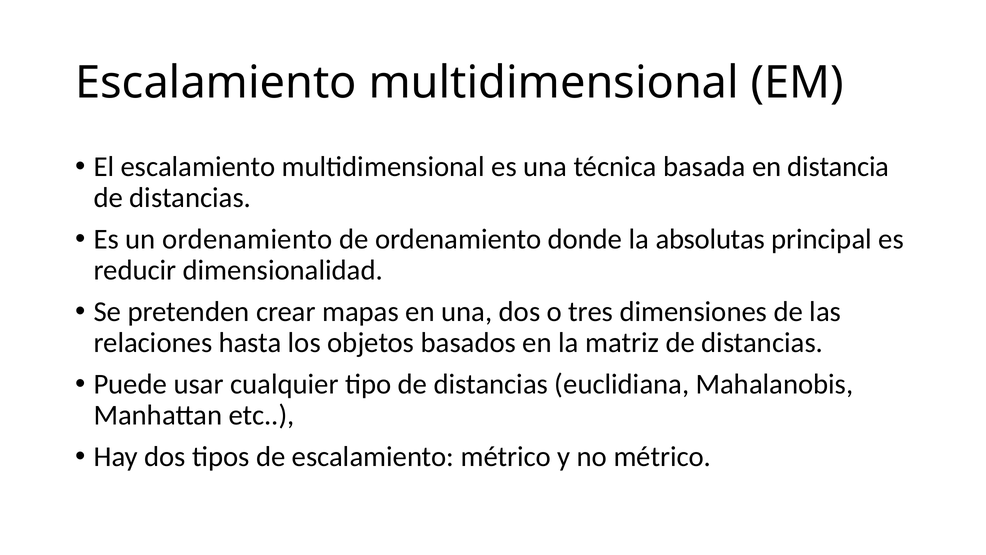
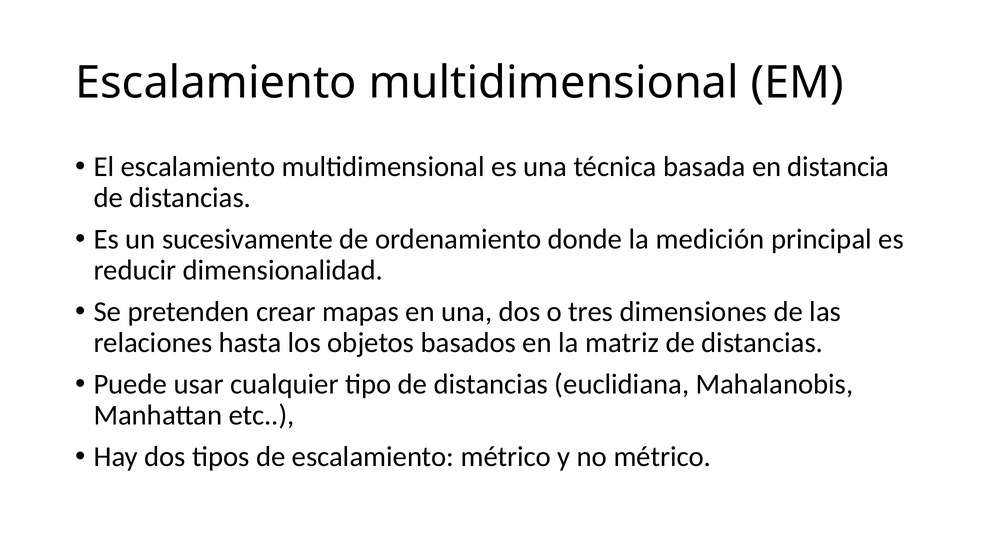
un ordenamiento: ordenamiento -> sucesivamente
absolutas: absolutas -> medición
